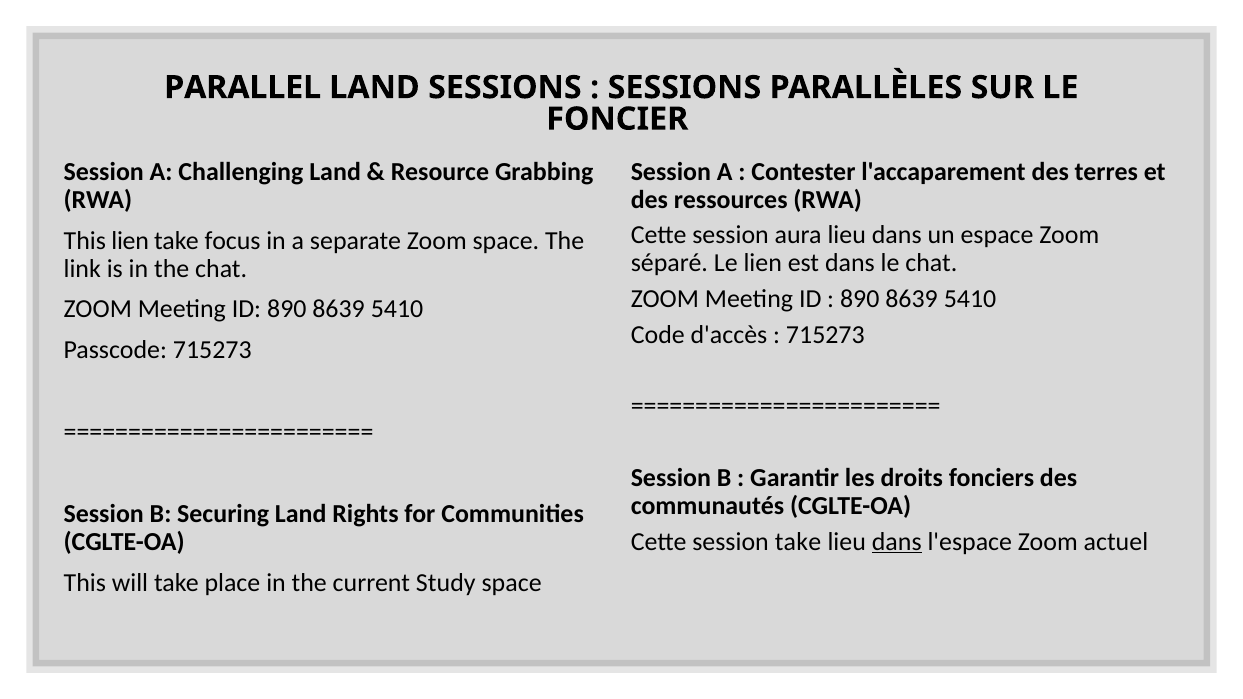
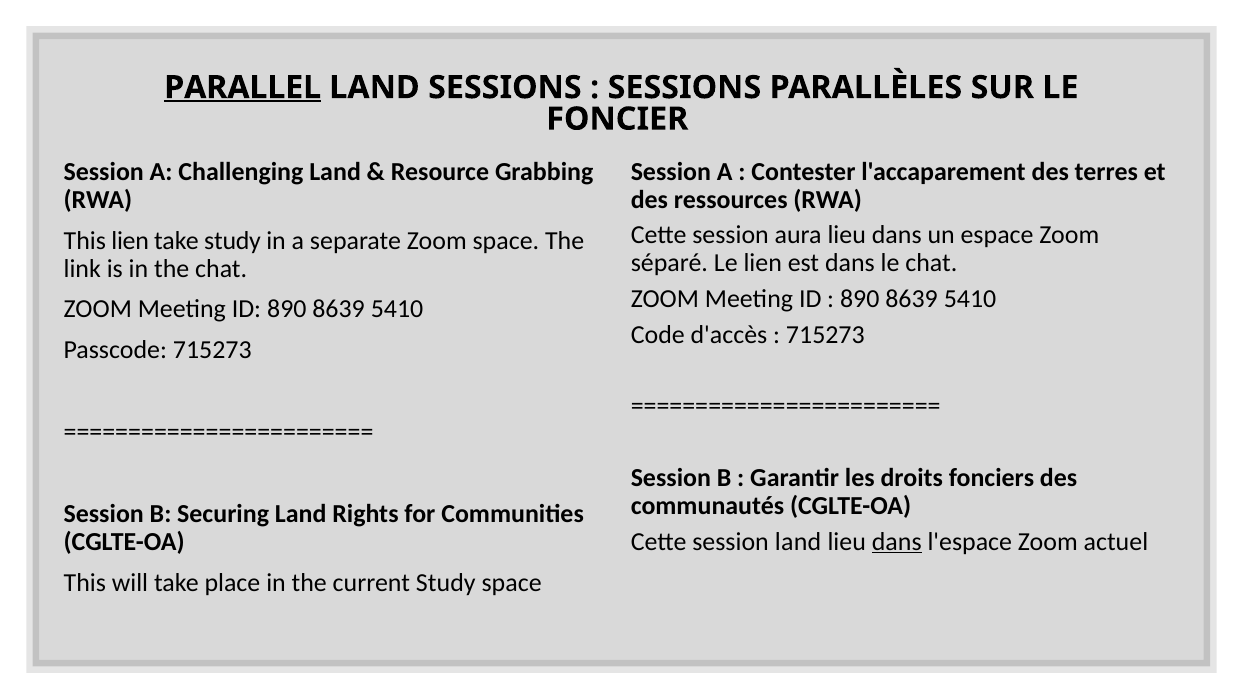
PARALLEL underline: none -> present
take focus: focus -> study
session take: take -> land
